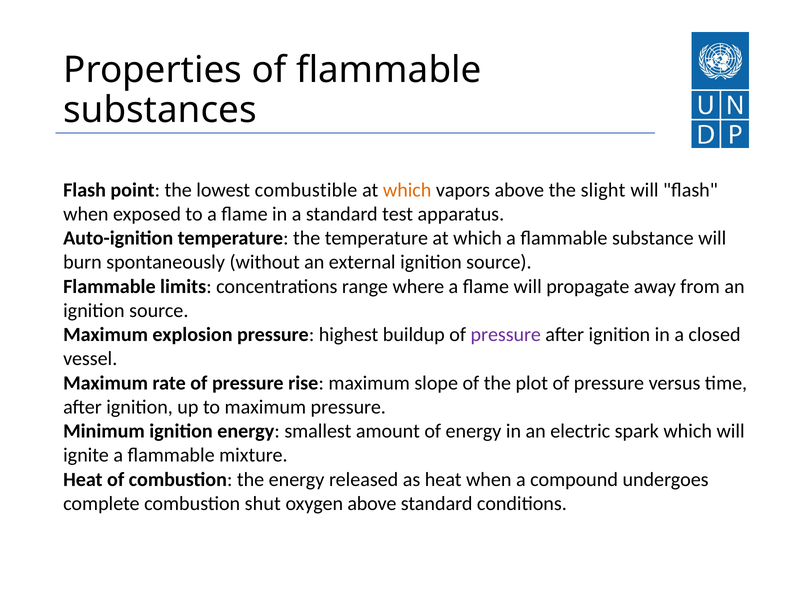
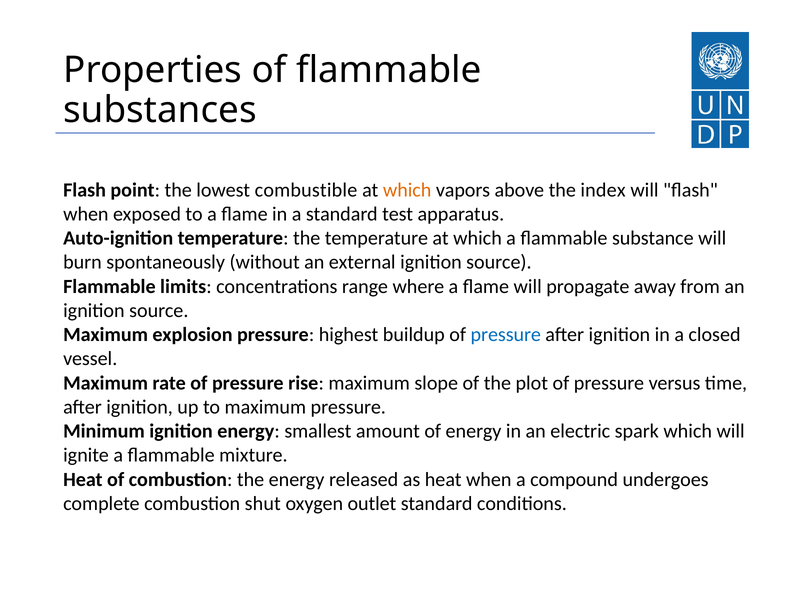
slight: slight -> index
pressure at (506, 335) colour: purple -> blue
oxygen above: above -> outlet
